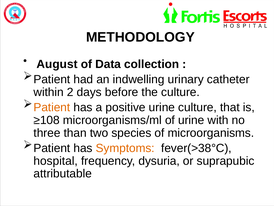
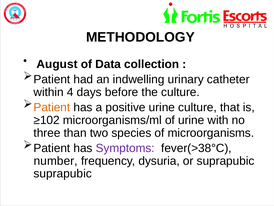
2: 2 -> 4
≥108: ≥108 -> ≥102
Symptoms colour: orange -> purple
hospital: hospital -> number
attributable at (63, 173): attributable -> suprapubic
